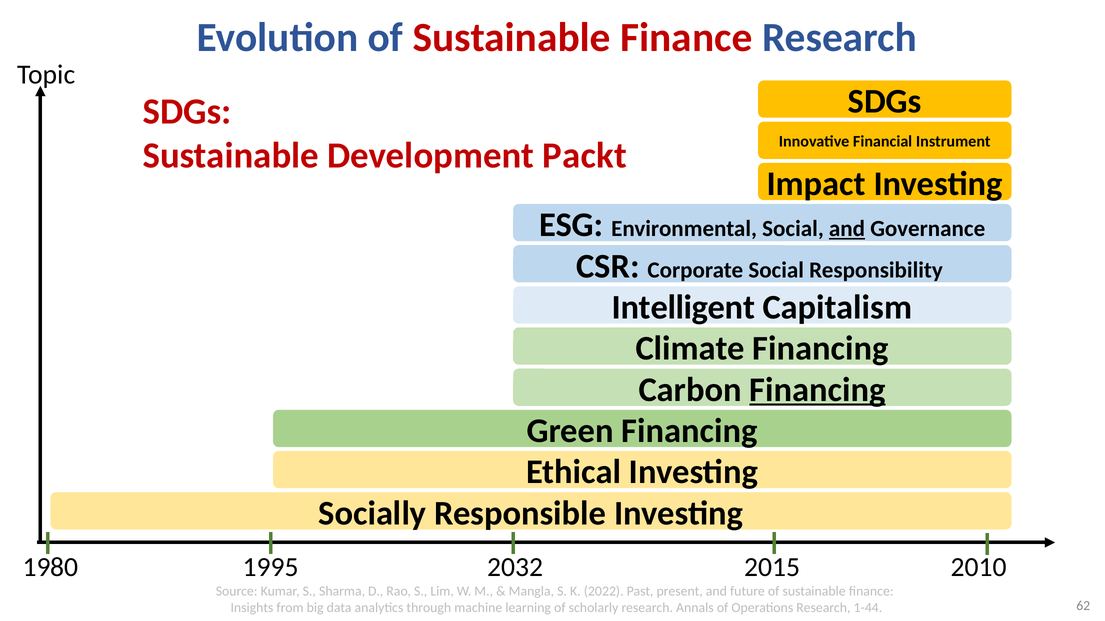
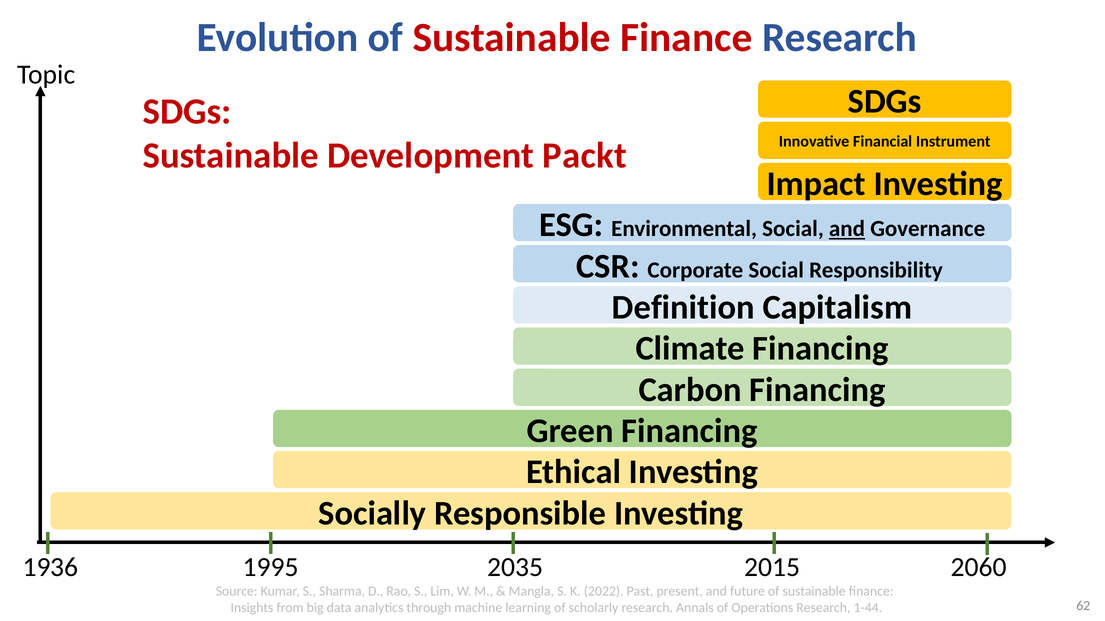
Intelligent: Intelligent -> Definition
Financing at (818, 390) underline: present -> none
1980: 1980 -> 1936
2032: 2032 -> 2035
2010: 2010 -> 2060
